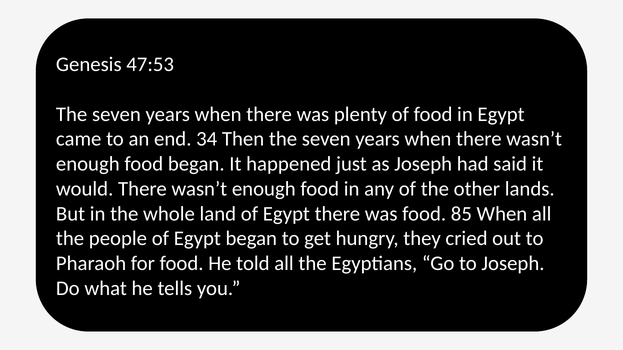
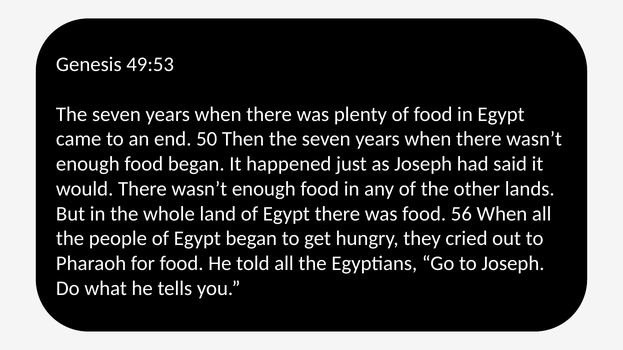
47:53: 47:53 -> 49:53
34: 34 -> 50
85: 85 -> 56
